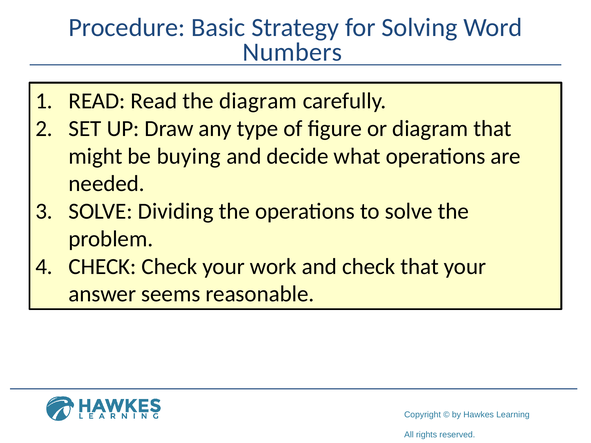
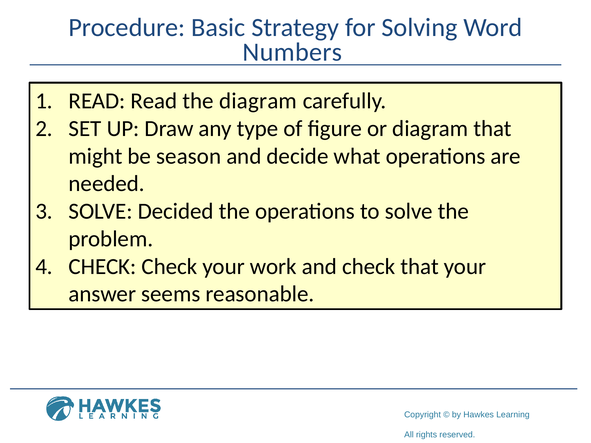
buying: buying -> season
Dividing: Dividing -> Decided
